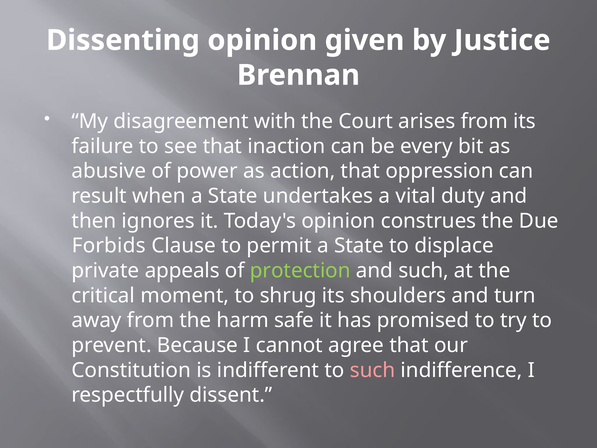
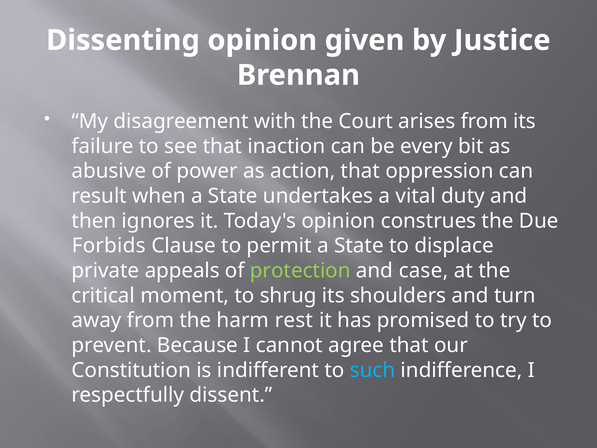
and such: such -> case
safe: safe -> rest
such at (373, 370) colour: pink -> light blue
